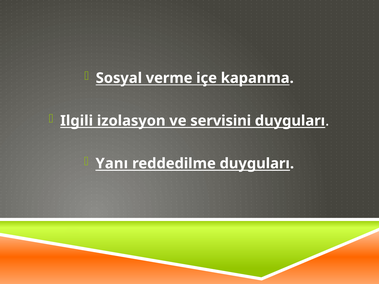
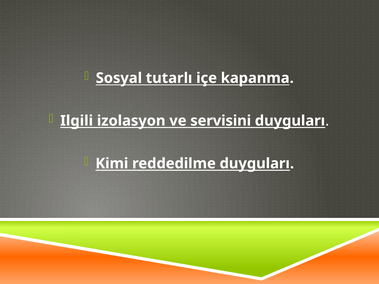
verme: verme -> tutarlı
Yanı: Yanı -> Kimi
